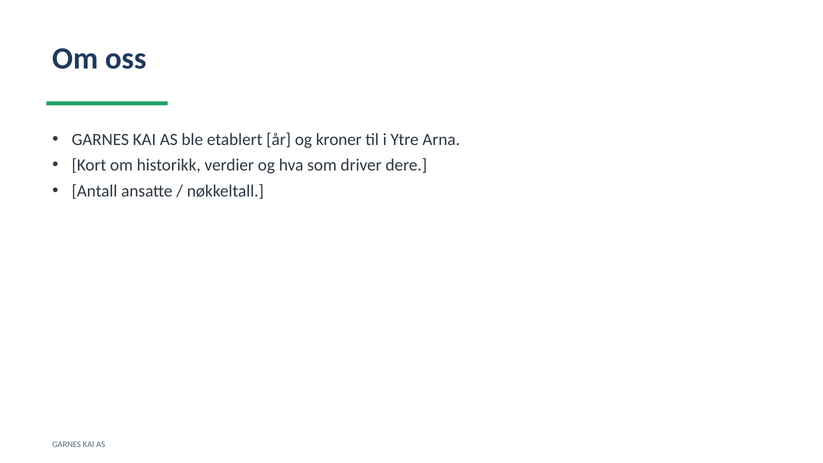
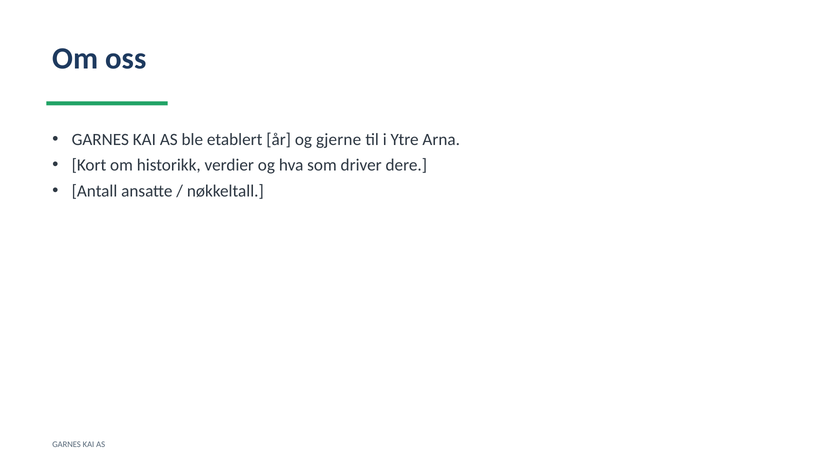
kroner: kroner -> gjerne
